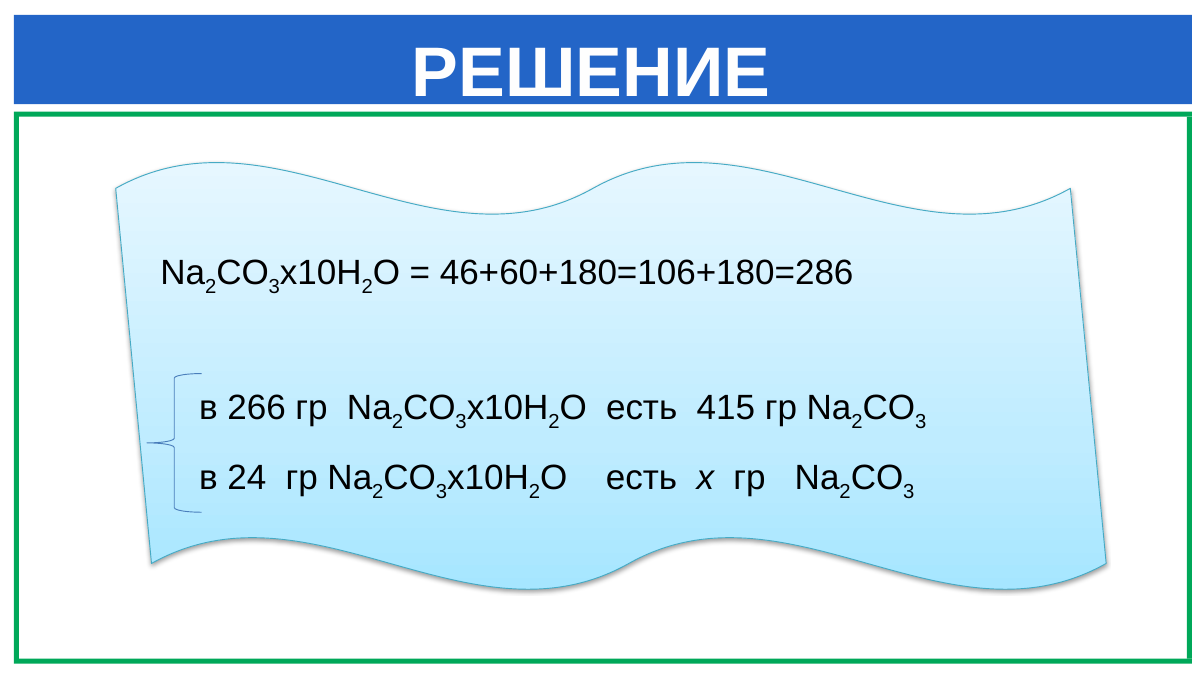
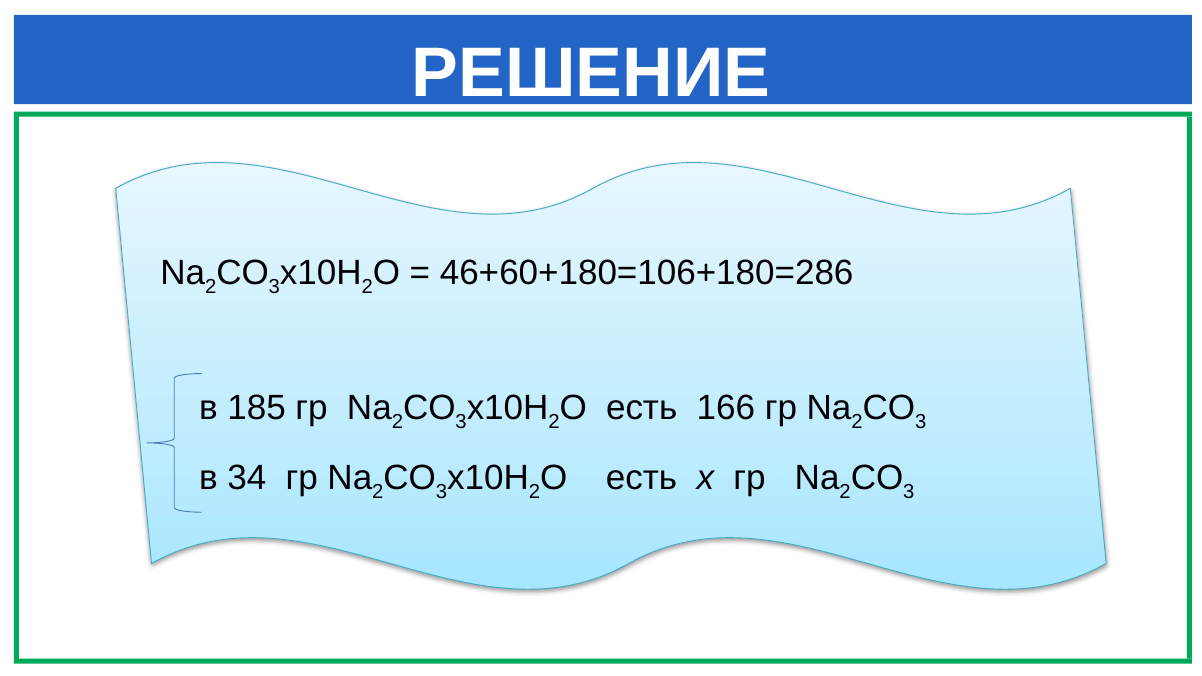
266: 266 -> 185
415: 415 -> 166
24: 24 -> 34
